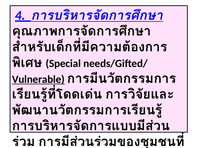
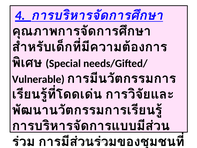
Vulnerable underline: present -> none
